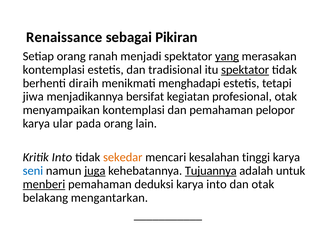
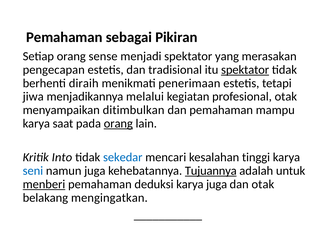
Renaissance at (64, 37): Renaissance -> Pemahaman
ranah: ranah -> sense
yang underline: present -> none
kontemplasi at (54, 70): kontemplasi -> pengecapan
menghadapi: menghadapi -> penerimaan
bersifat: bersifat -> melalui
menyampaikan kontemplasi: kontemplasi -> ditimbulkan
pelopor: pelopor -> mampu
ular: ular -> saat
orang at (118, 124) underline: none -> present
sekedar colour: orange -> blue
juga at (95, 171) underline: present -> none
karya into: into -> juga
mengantarkan: mengantarkan -> mengingatkan
